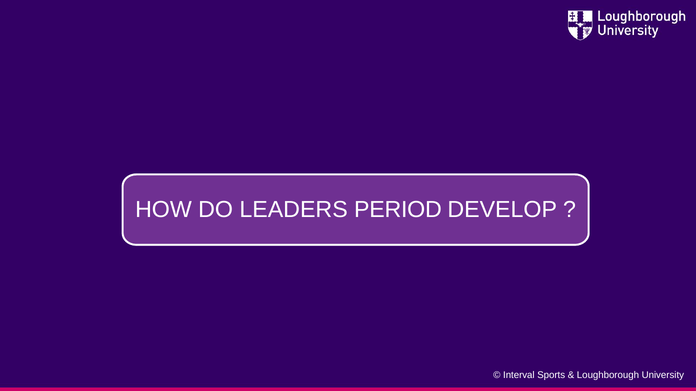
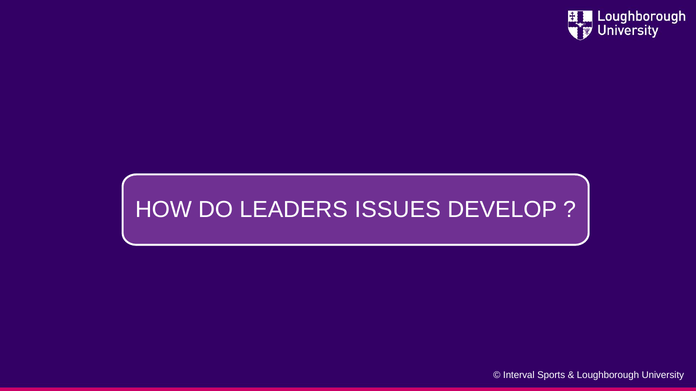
PERIOD: PERIOD -> ISSUES
